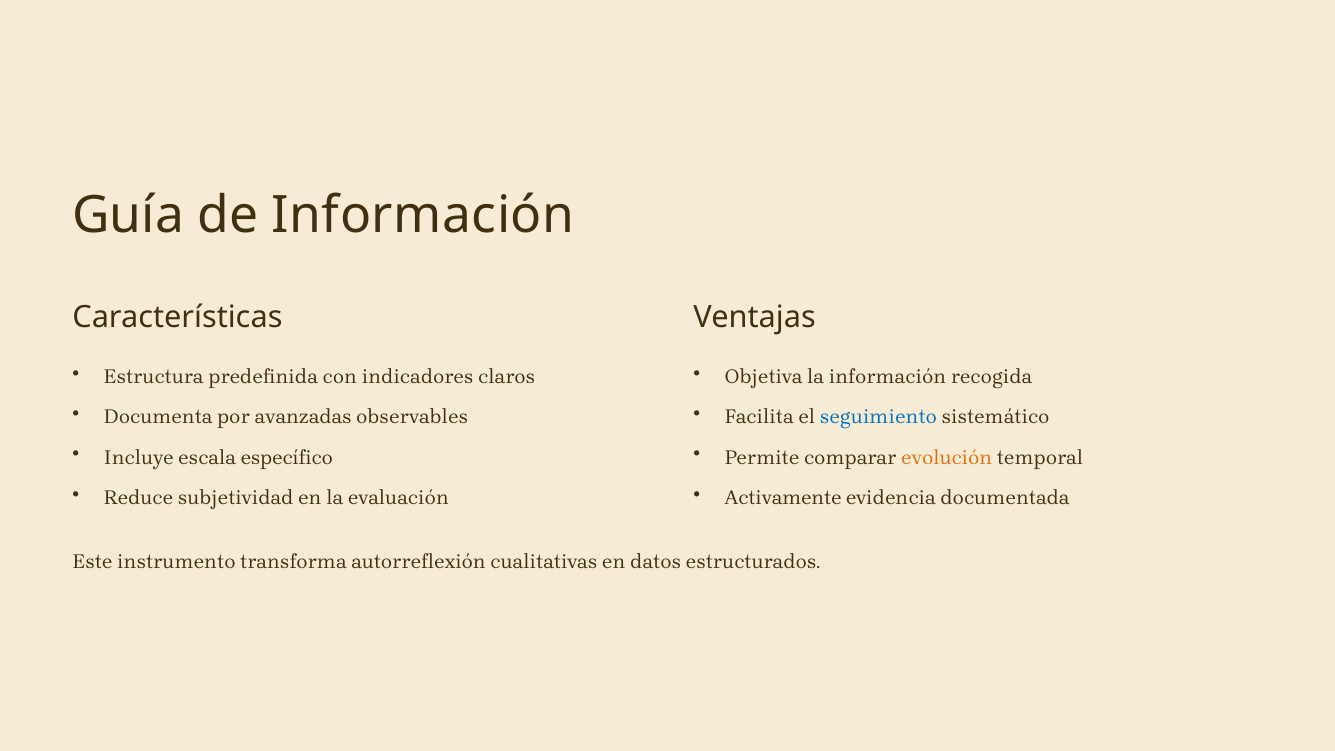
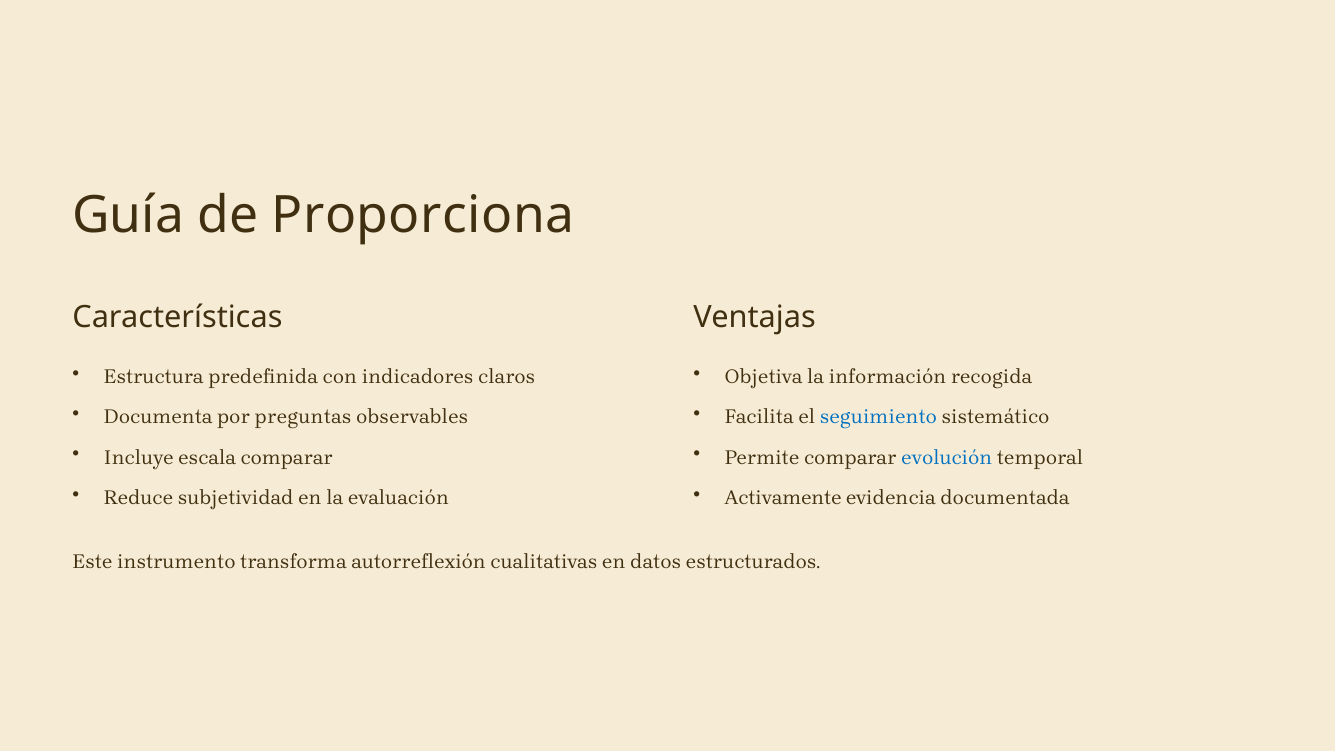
de Información: Información -> Proporciona
avanzadas: avanzadas -> preguntas
escala específico: específico -> comparar
evolución colour: orange -> blue
